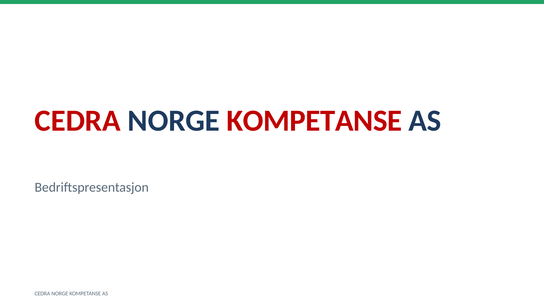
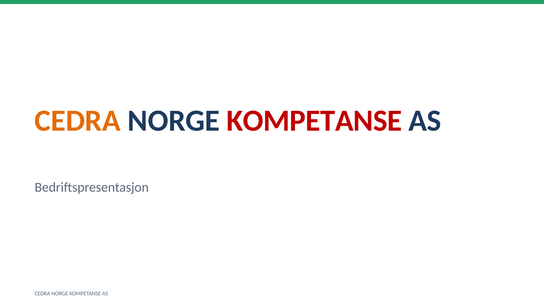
CEDRA at (78, 121) colour: red -> orange
